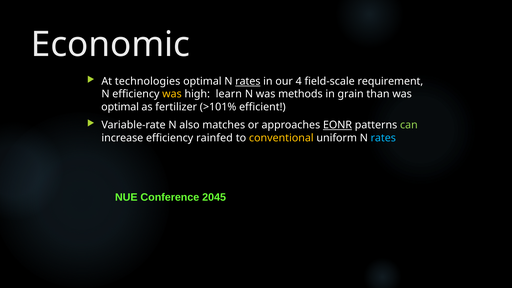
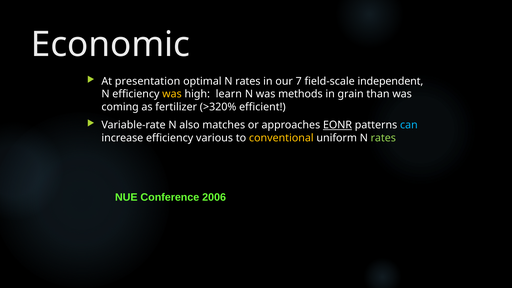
technologies: technologies -> presentation
rates at (248, 81) underline: present -> none
4: 4 -> 7
requirement: requirement -> independent
optimal at (120, 107): optimal -> coming
>101%: >101% -> >320%
can colour: light green -> light blue
rainfed: rainfed -> various
rates at (383, 138) colour: light blue -> light green
2045: 2045 -> 2006
